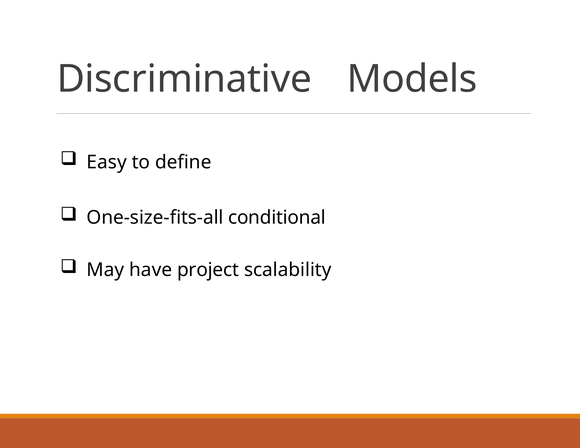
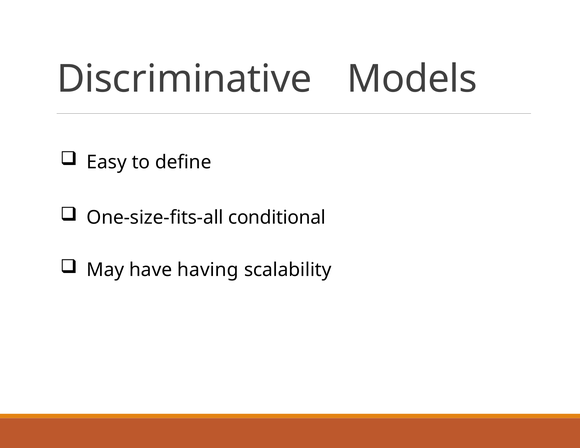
project: project -> having
